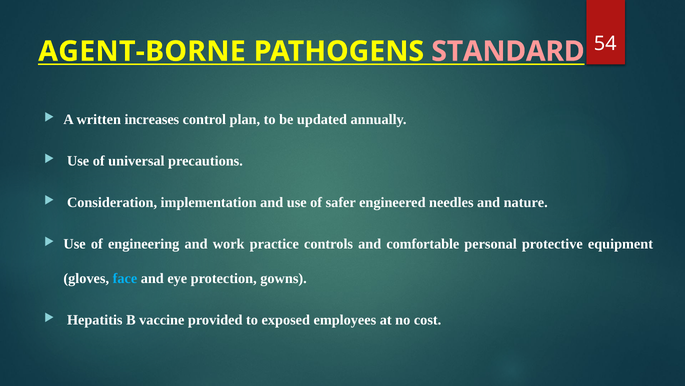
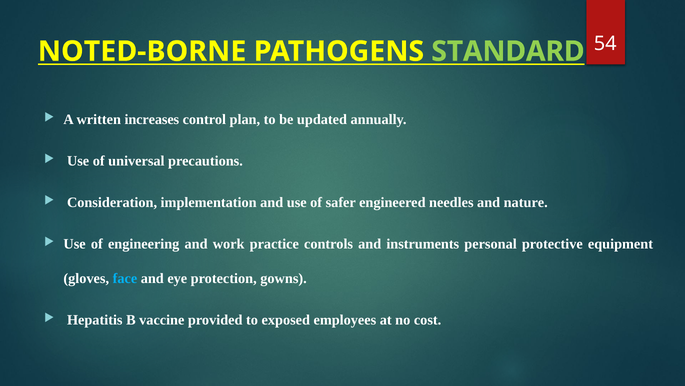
AGENT-BORNE: AGENT-BORNE -> NOTED-BORNE
STANDARD colour: pink -> light green
comfortable: comfortable -> instruments
